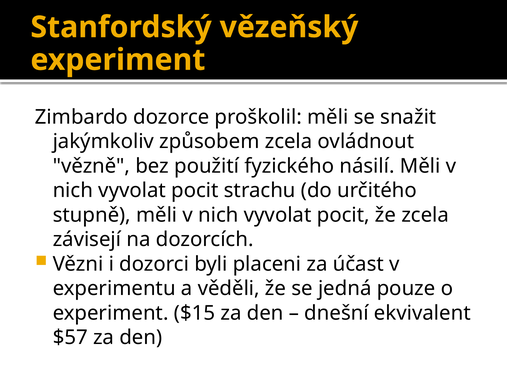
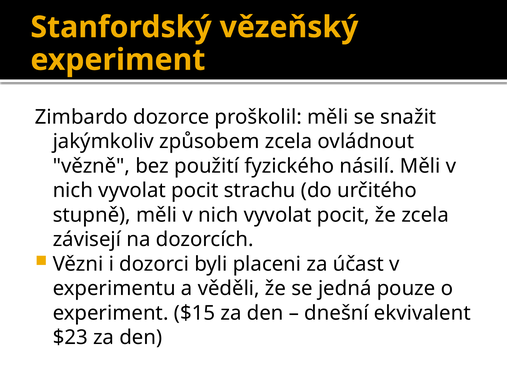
$57: $57 -> $23
